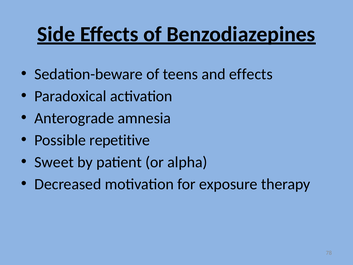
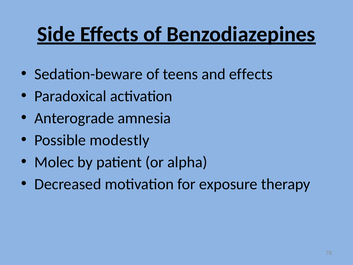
repetitive: repetitive -> modestly
Sweet: Sweet -> Molec
